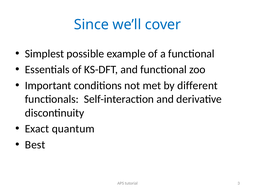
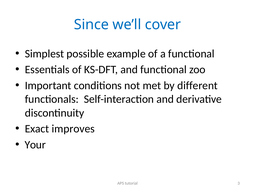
quantum: quantum -> improves
Best: Best -> Your
